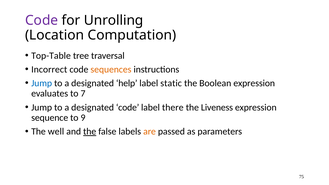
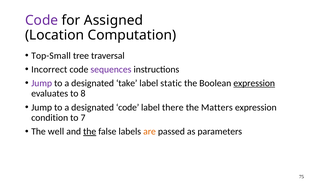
Unrolling: Unrolling -> Assigned
Top-Table: Top-Table -> Top-Small
sequences colour: orange -> purple
Jump at (42, 83) colour: blue -> purple
help: help -> take
expression at (254, 83) underline: none -> present
7: 7 -> 8
Liveness: Liveness -> Matters
sequence: sequence -> condition
9: 9 -> 7
